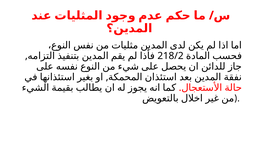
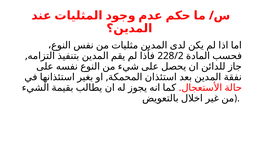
218/2: 218/2 -> 228/2
